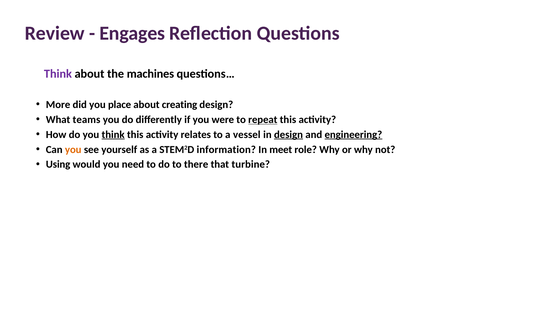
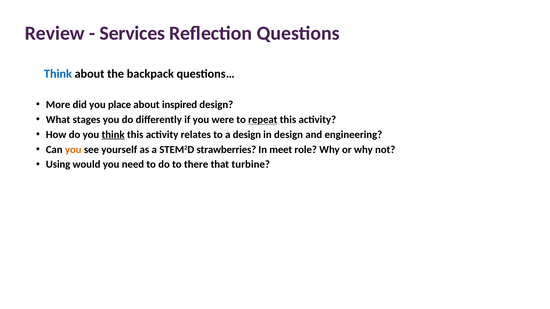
Engages: Engages -> Services
Think at (58, 74) colour: purple -> blue
machines: machines -> backpack
creating: creating -> inspired
teams: teams -> stages
a vessel: vessel -> design
design at (288, 135) underline: present -> none
engineering underline: present -> none
information: information -> strawberries
